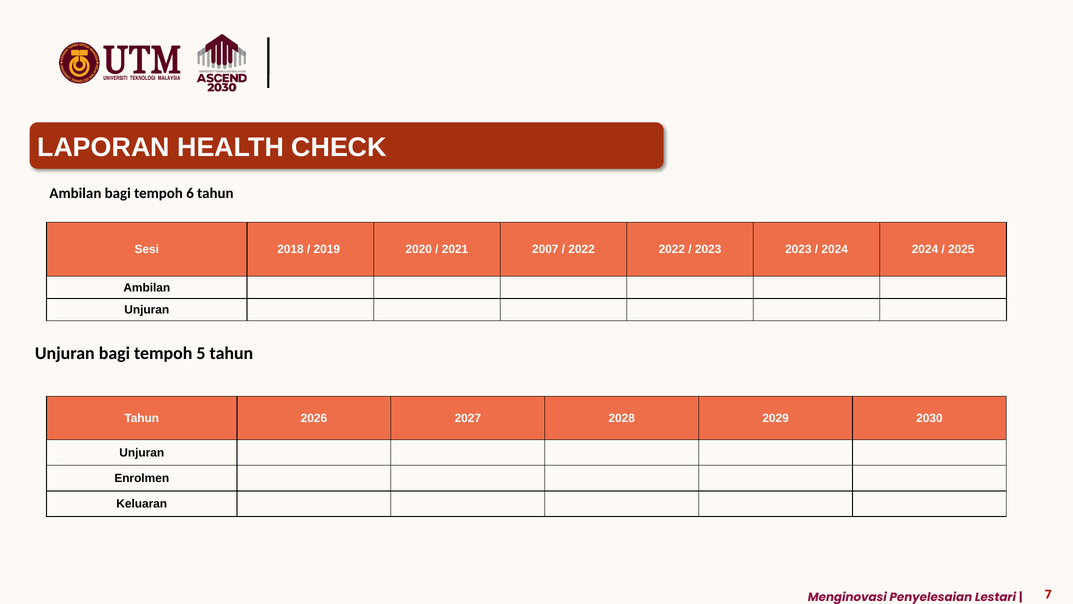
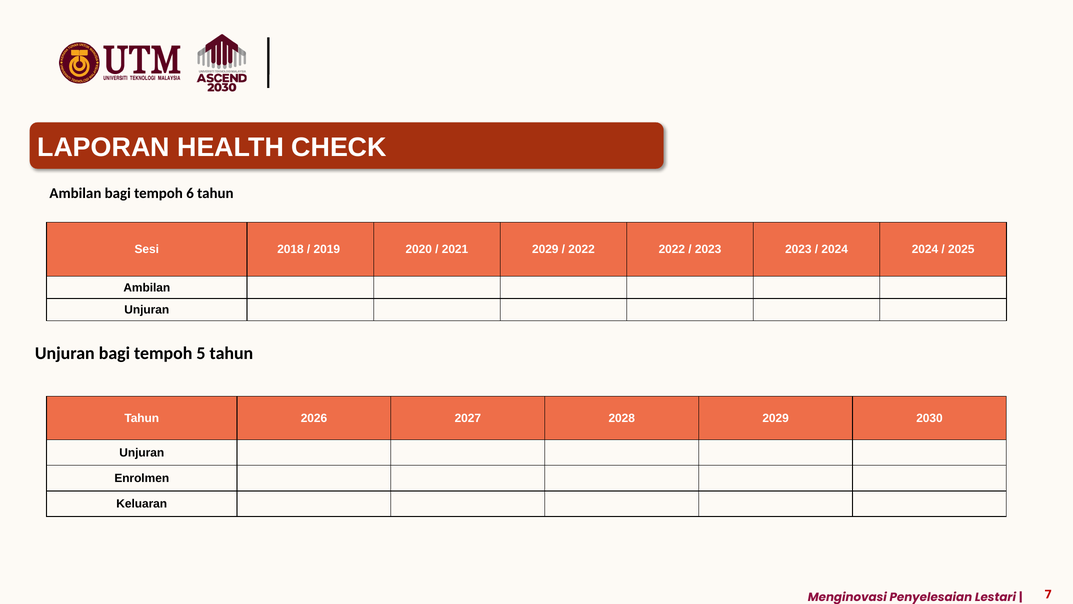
2021 2007: 2007 -> 2029
